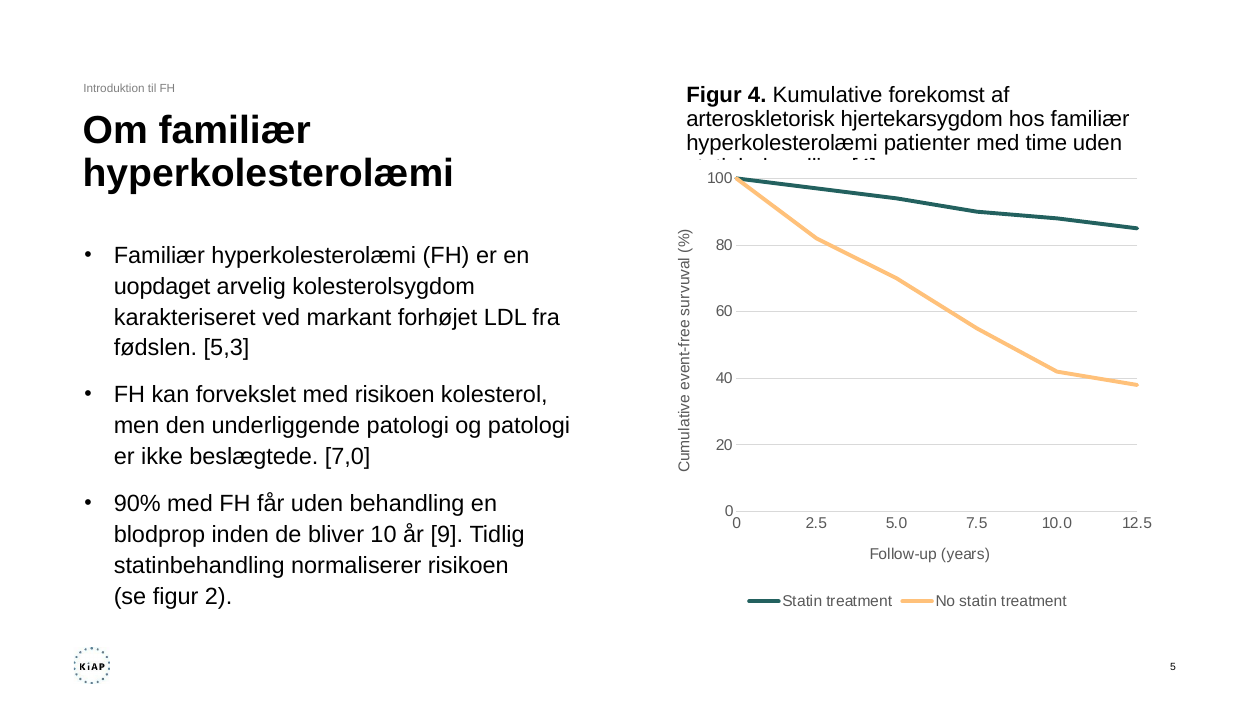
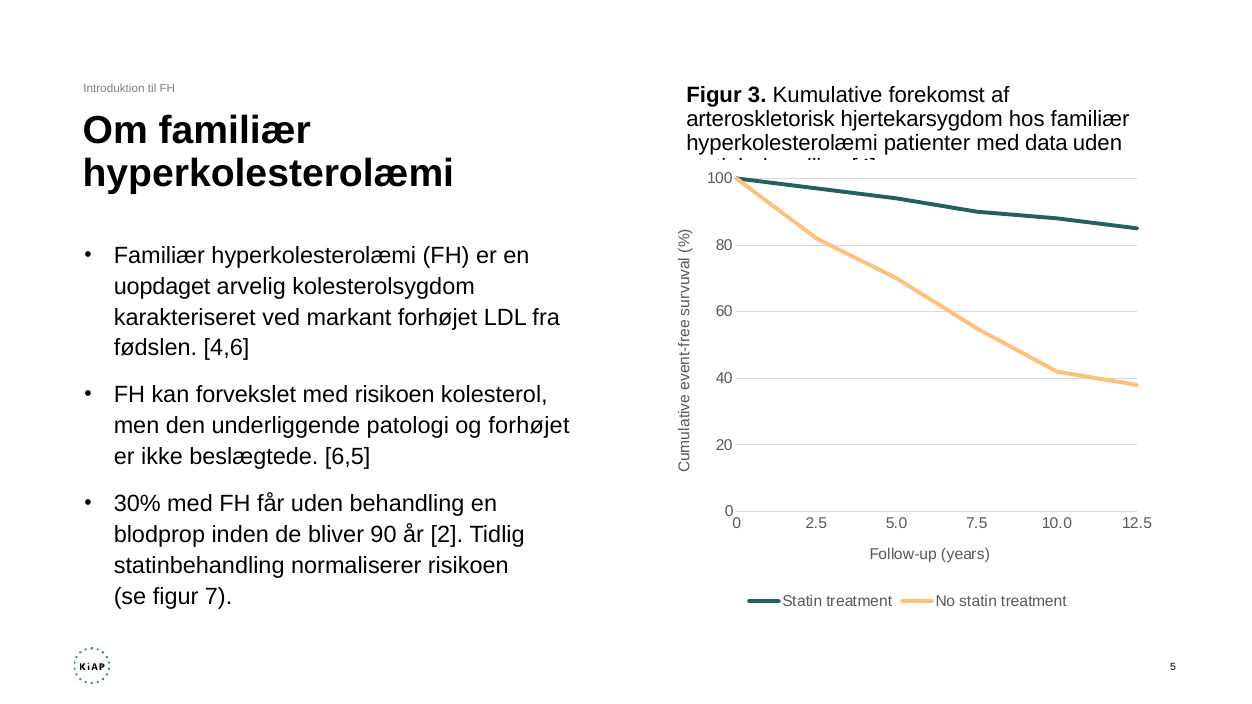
Figur 4: 4 -> 3
time: time -> data
5,3: 5,3 -> 4,6
og patologi: patologi -> forhøjet
7,0: 7,0 -> 6,5
90%: 90% -> 30%
10: 10 -> 90
9: 9 -> 2
2: 2 -> 7
